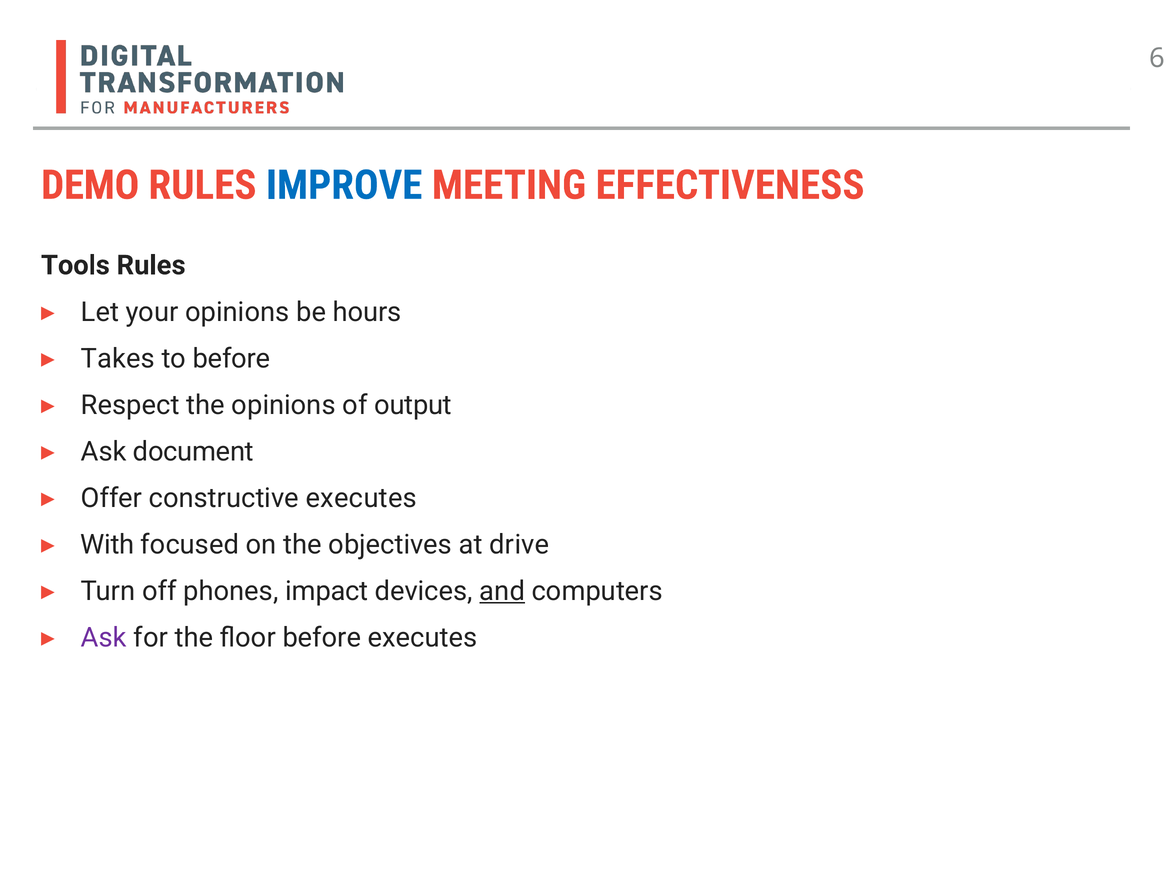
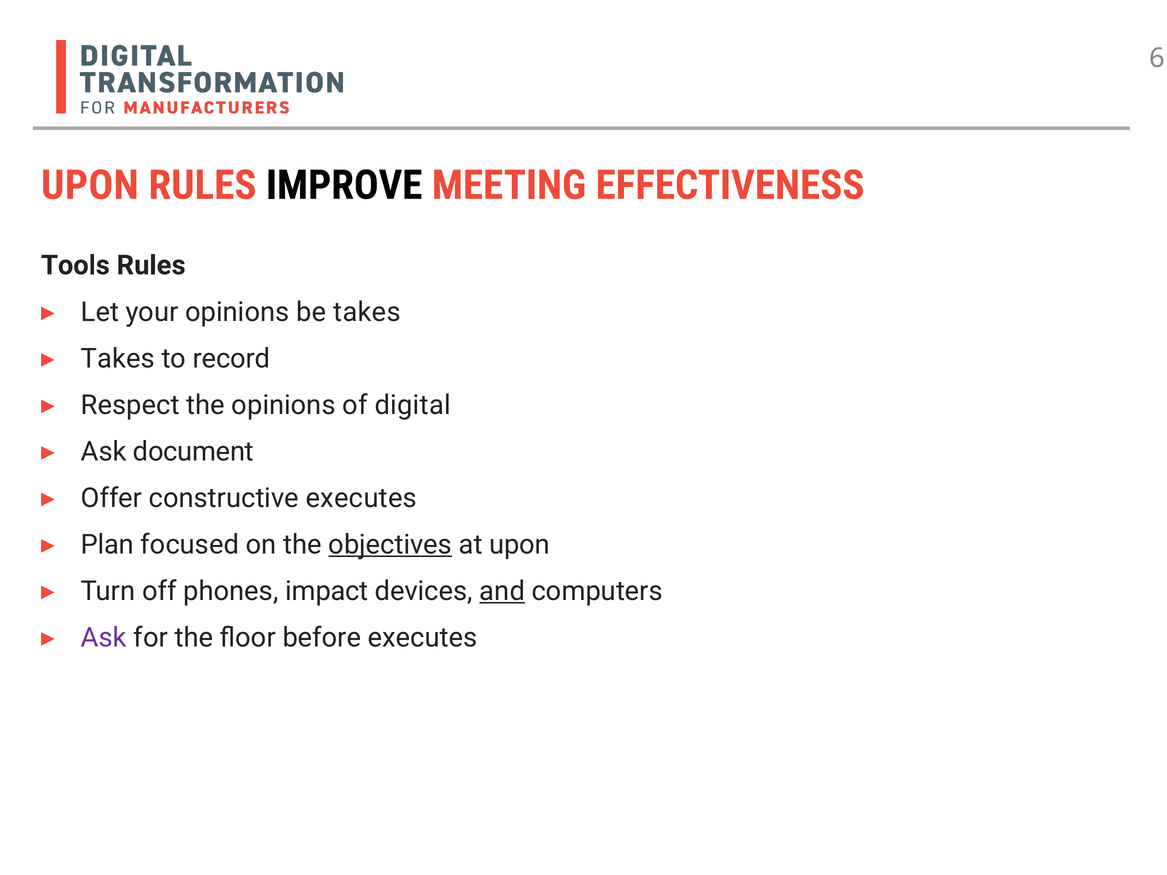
DEMO at (90, 185): DEMO -> UPON
IMPROVE colour: blue -> black
be hours: hours -> takes
to before: before -> record
output: output -> digital
With: With -> Plan
objectives underline: none -> present
at drive: drive -> upon
